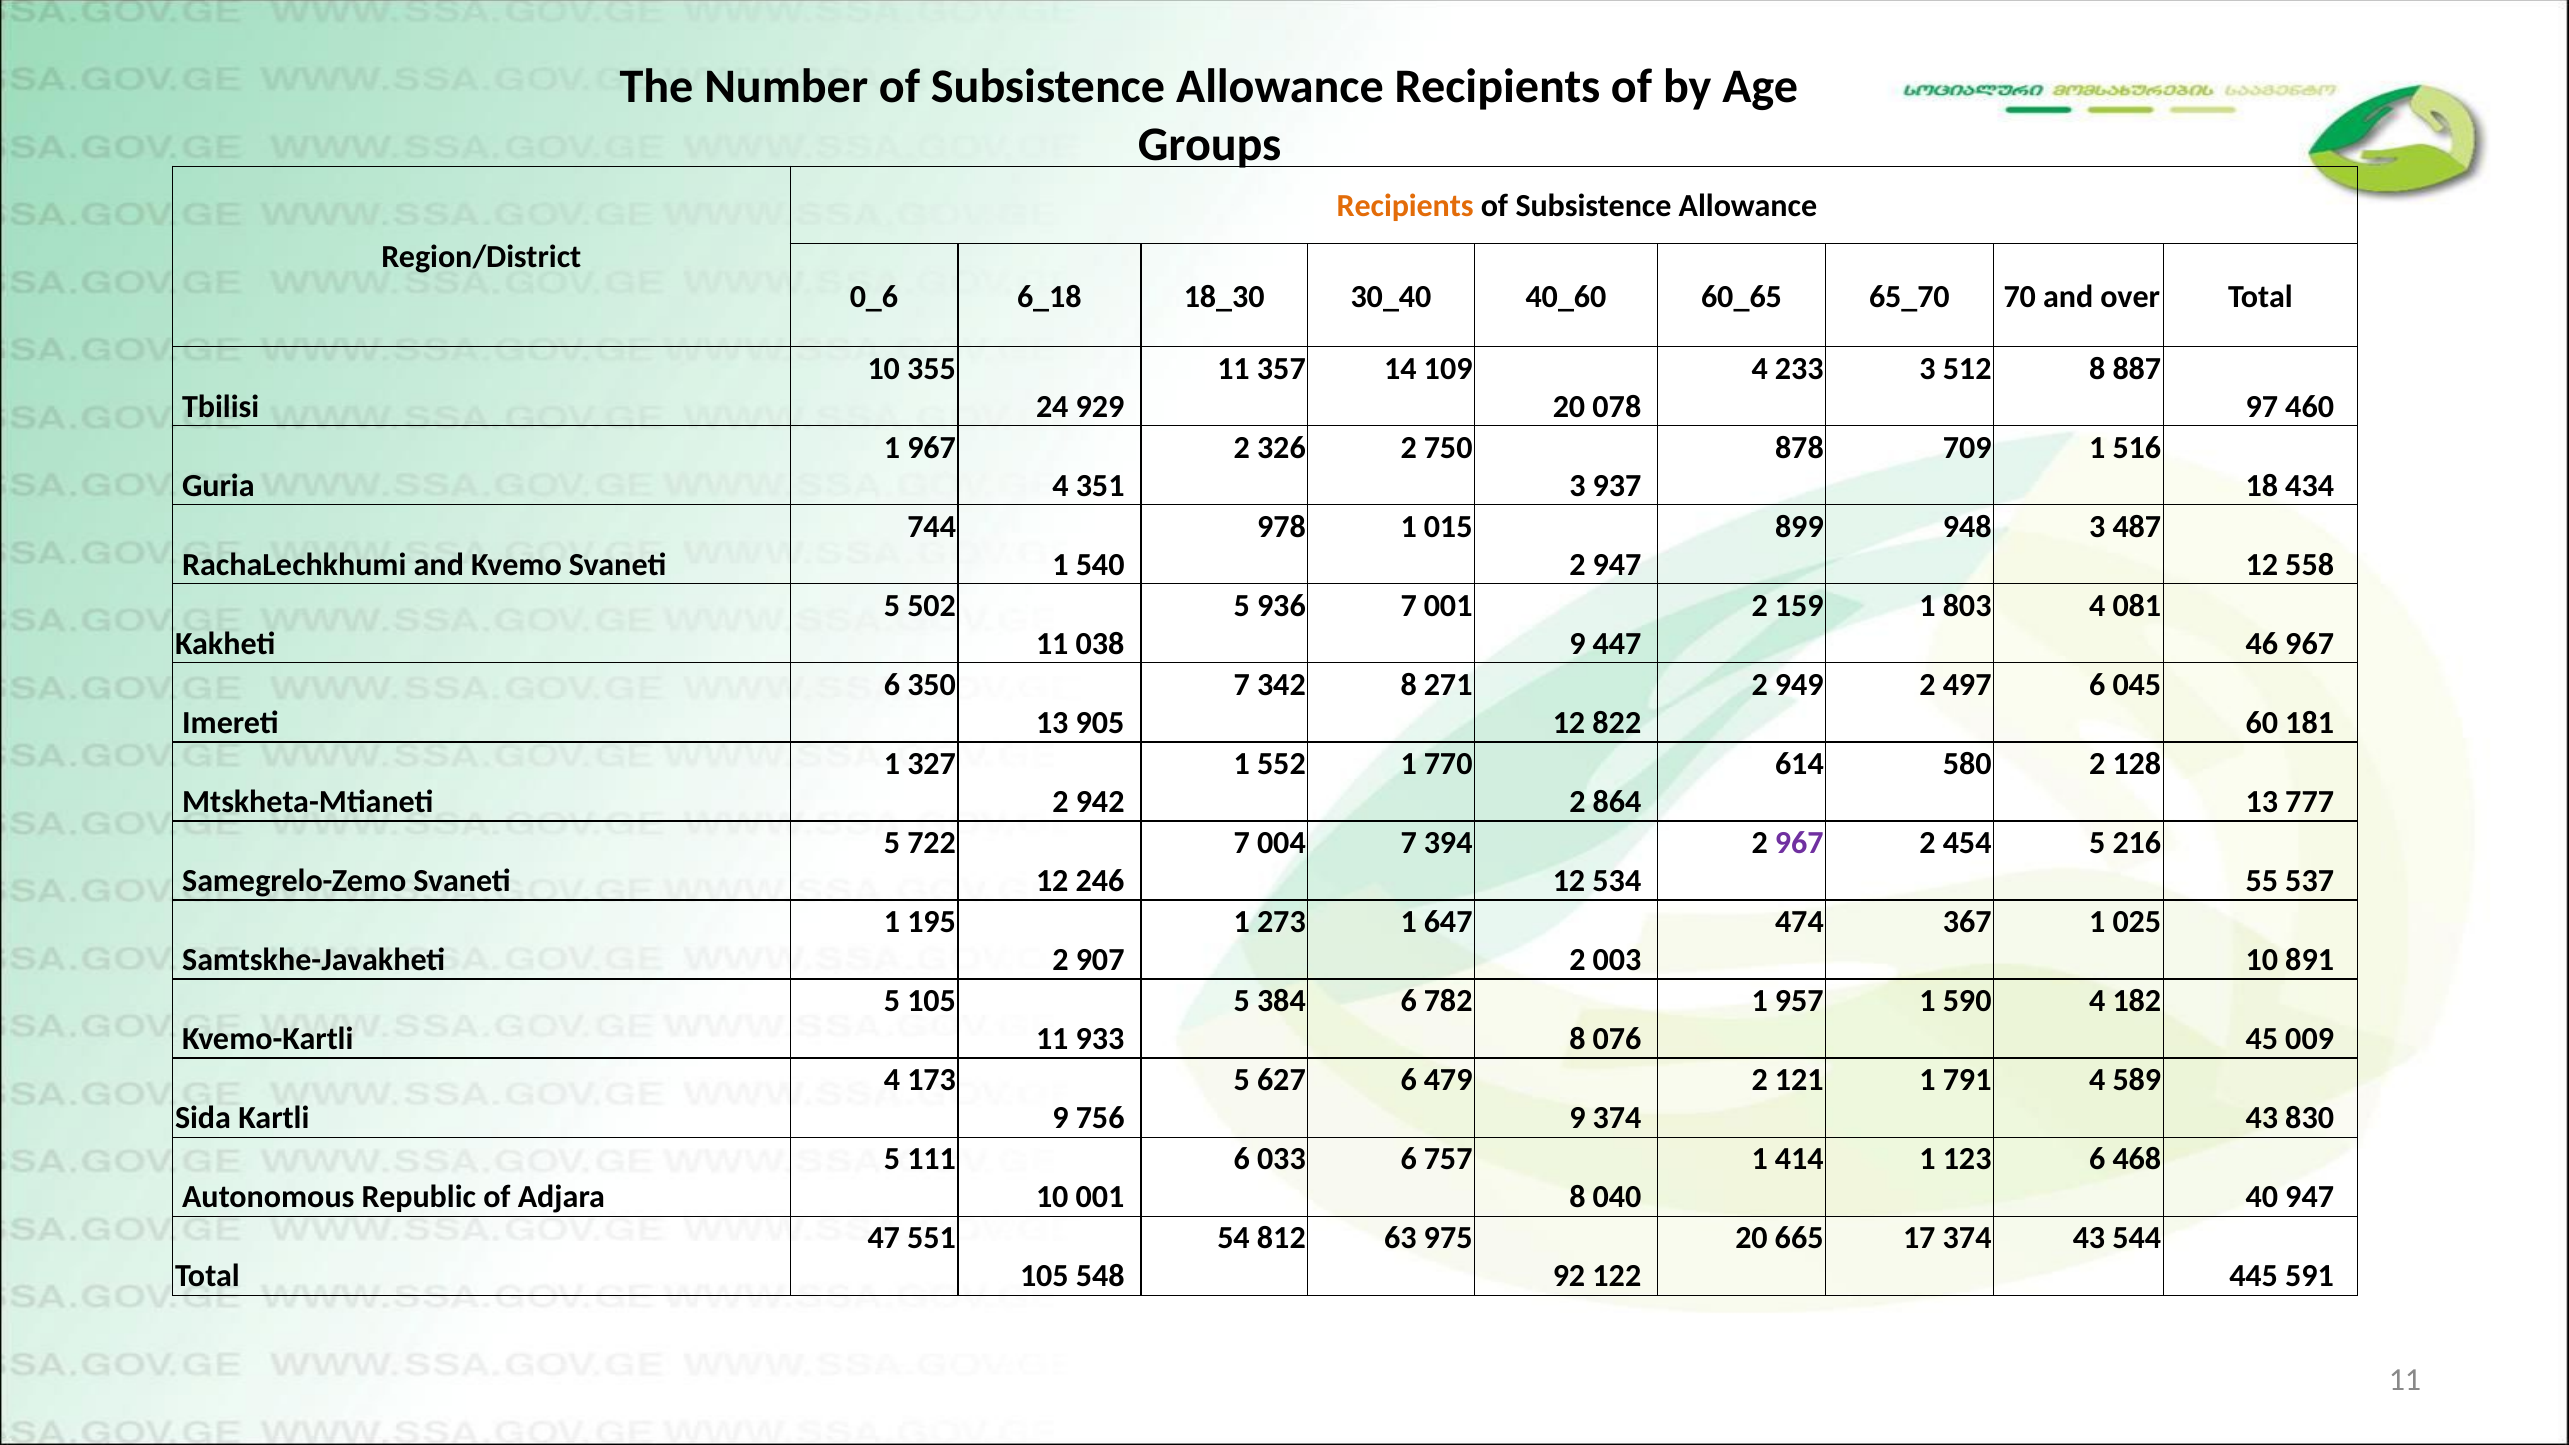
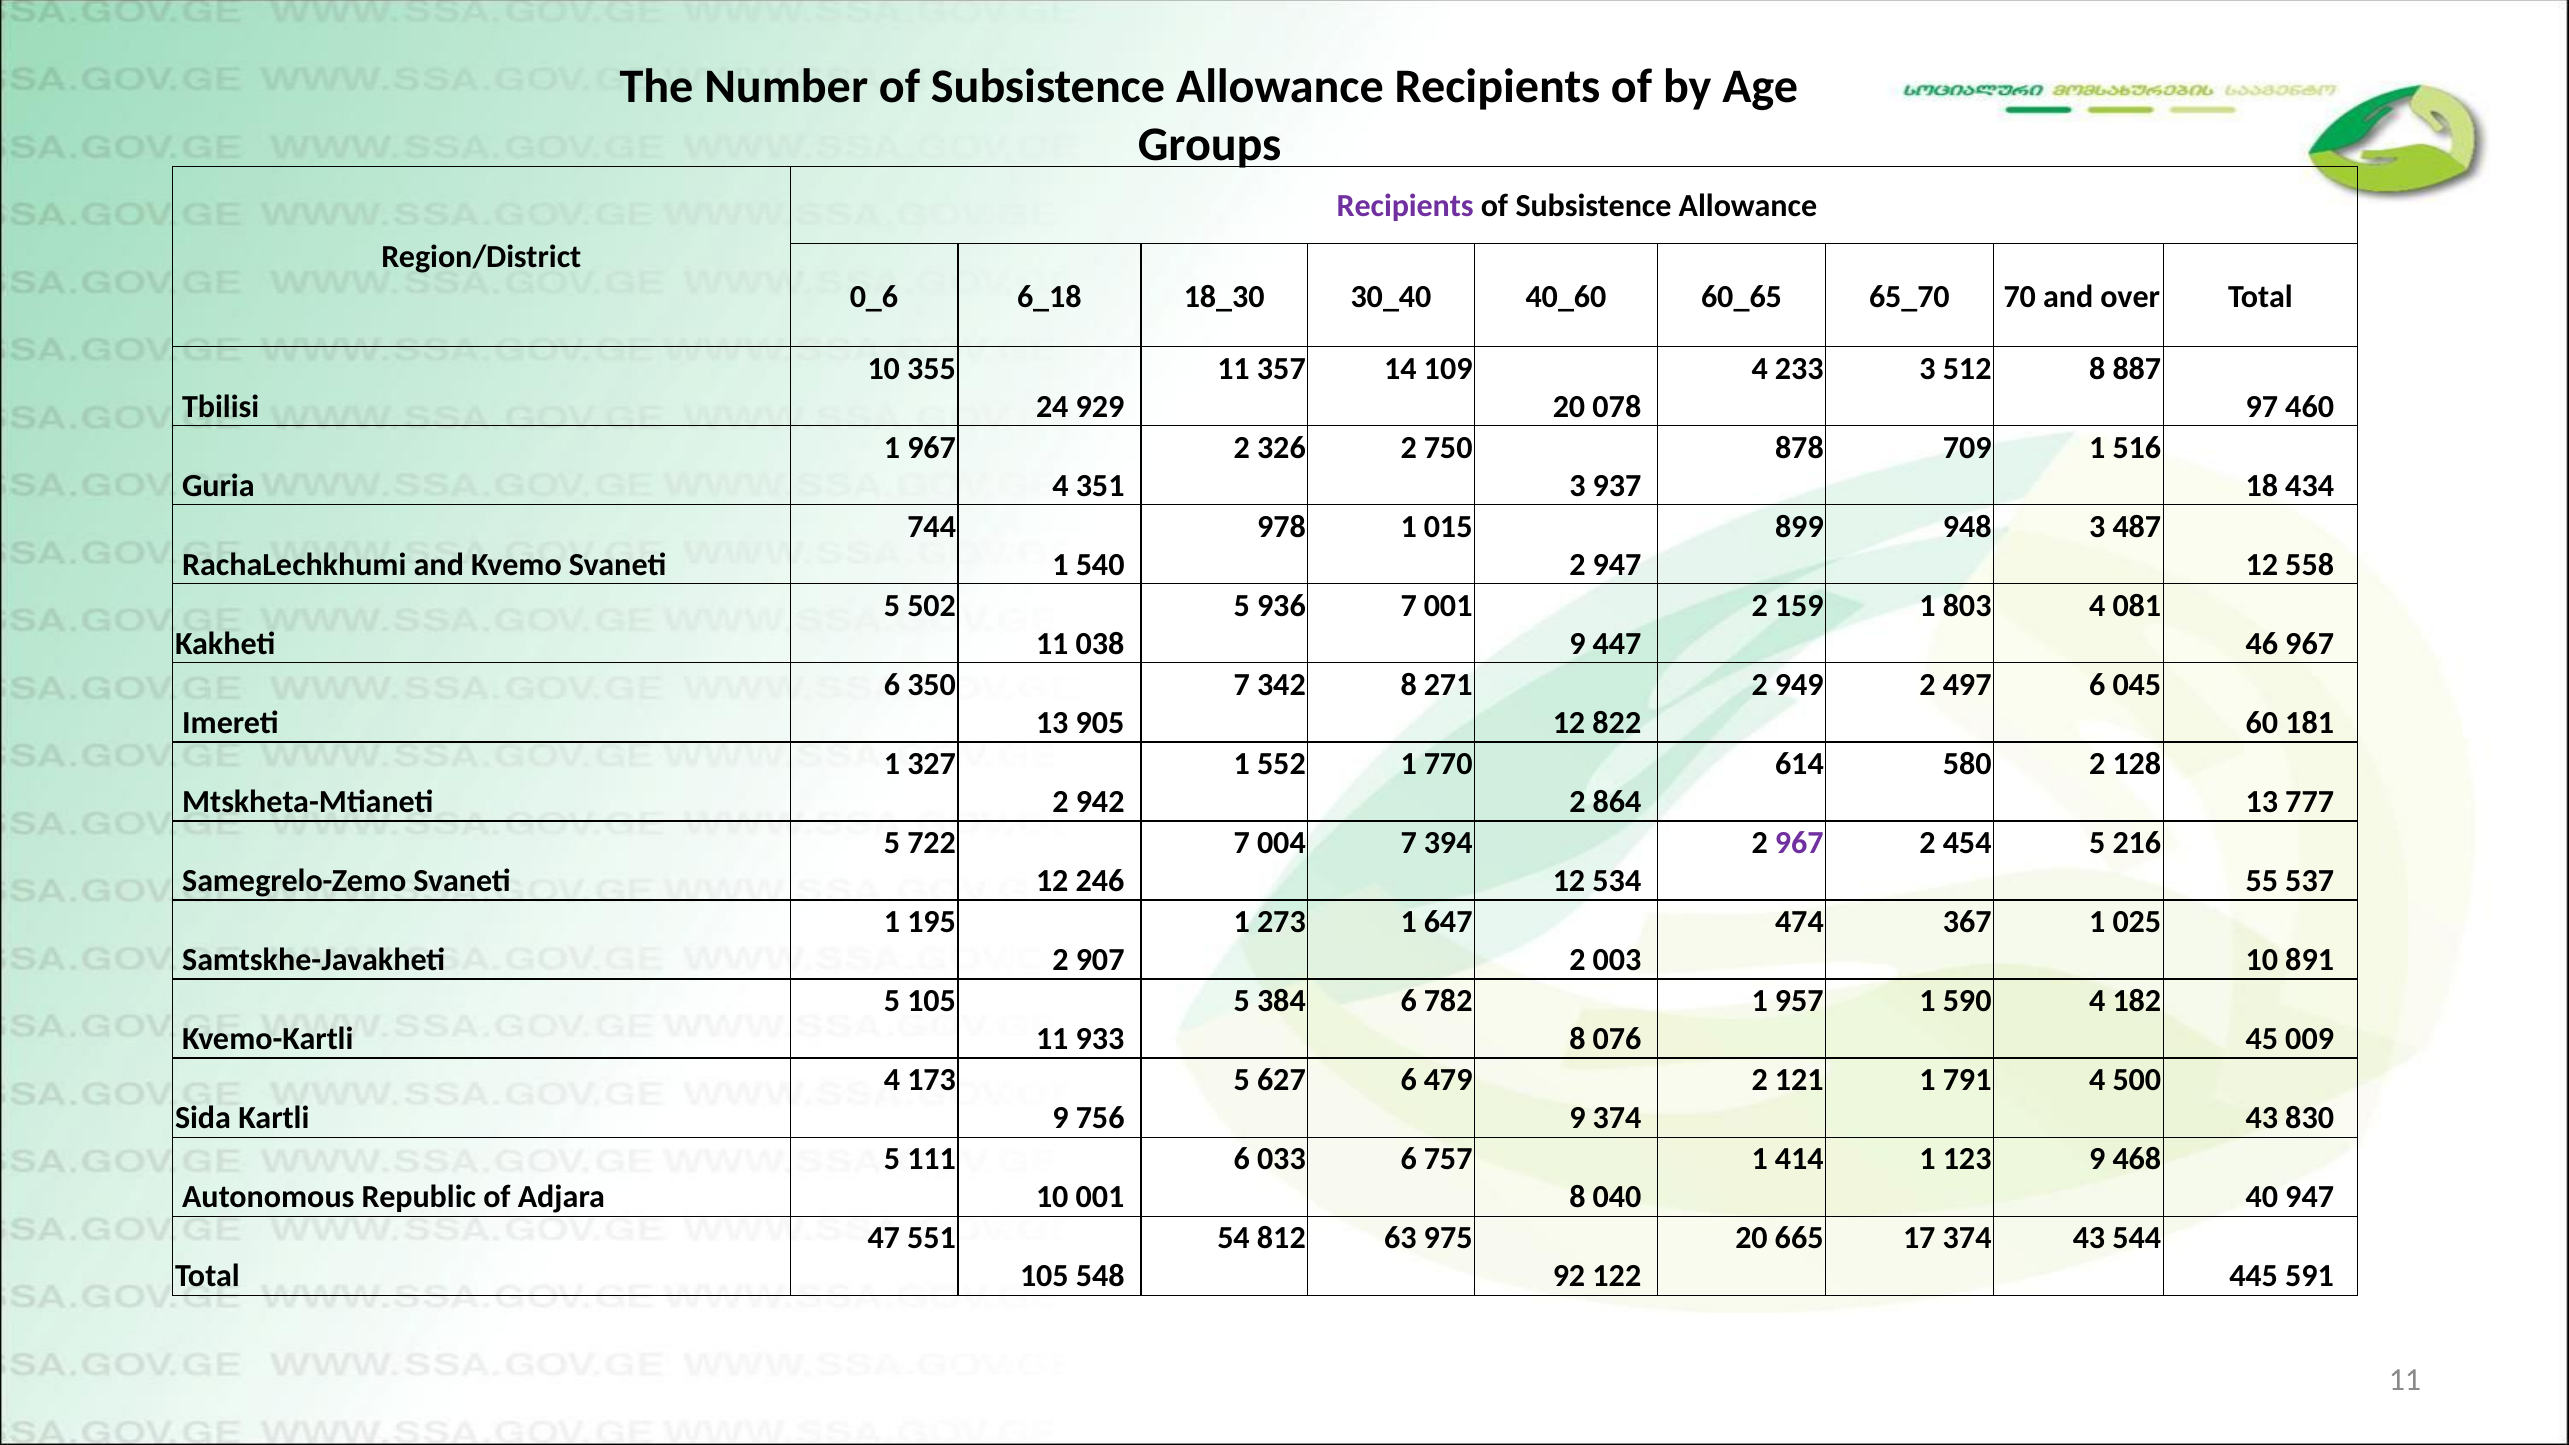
Recipients at (1405, 205) colour: orange -> purple
589: 589 -> 500
123 6: 6 -> 9
